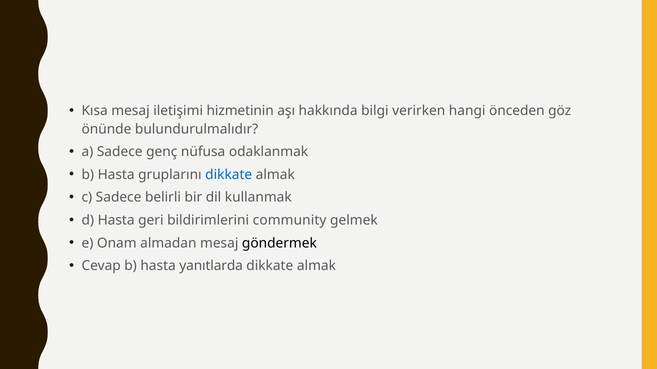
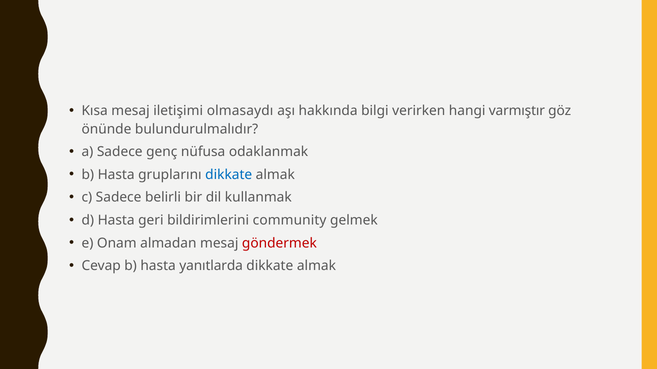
hizmetinin: hizmetinin -> olmasaydı
önceden: önceden -> varmıştır
göndermek colour: black -> red
